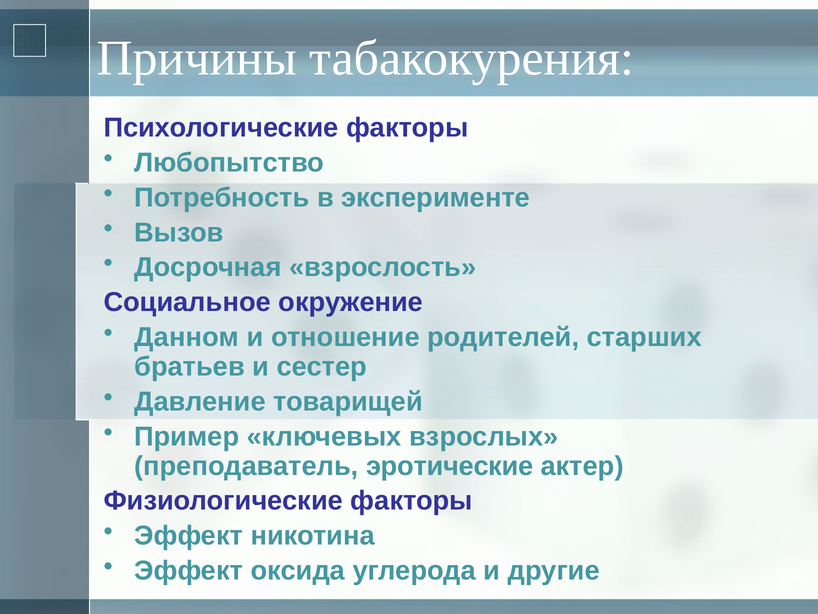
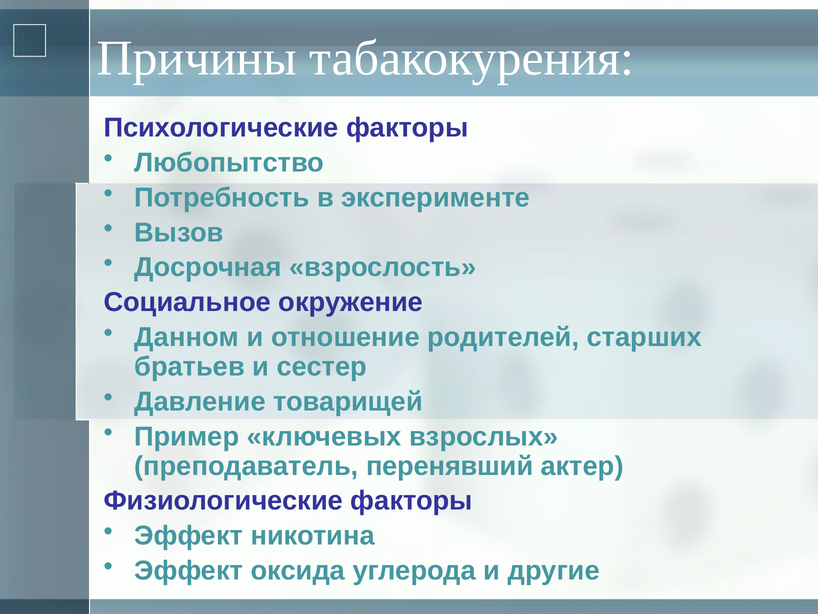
эротические: эротические -> перенявший
